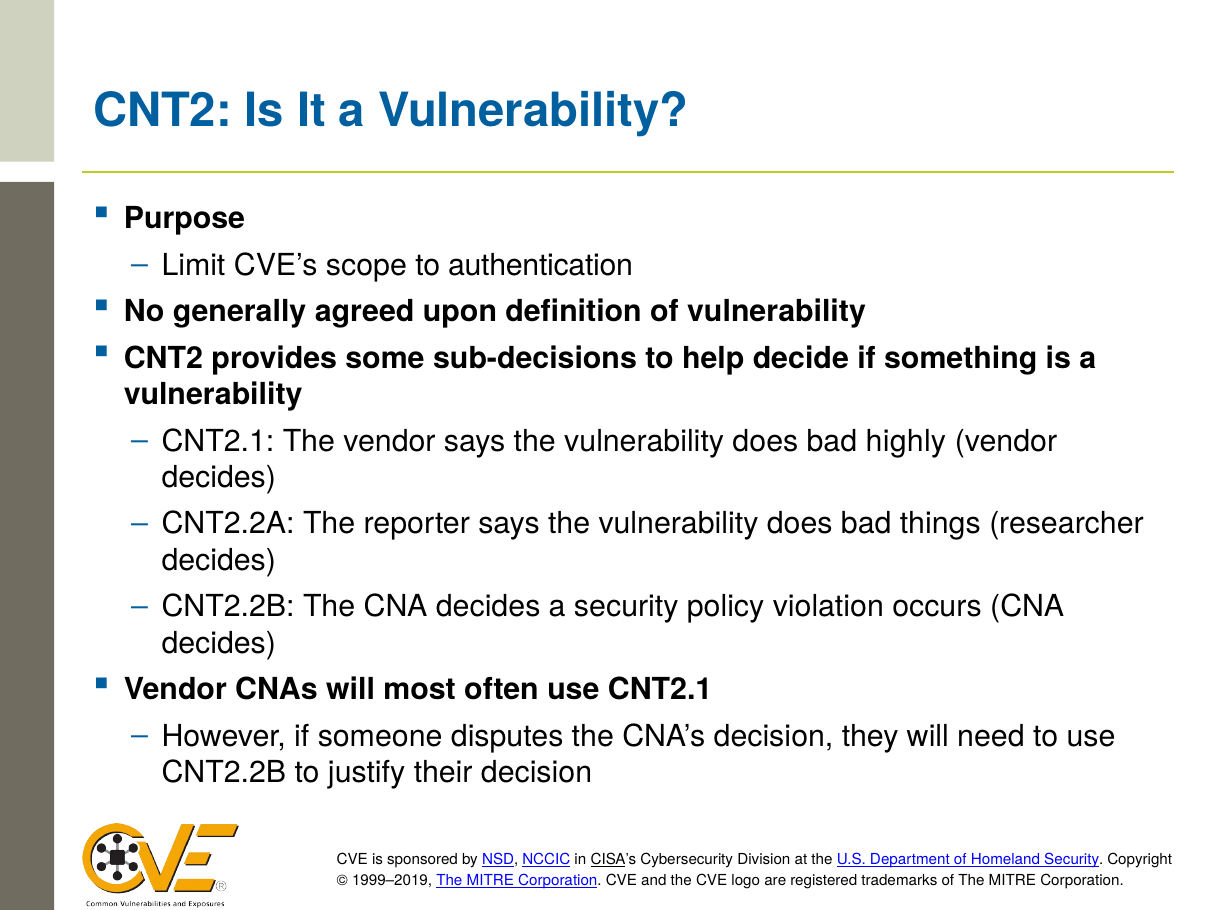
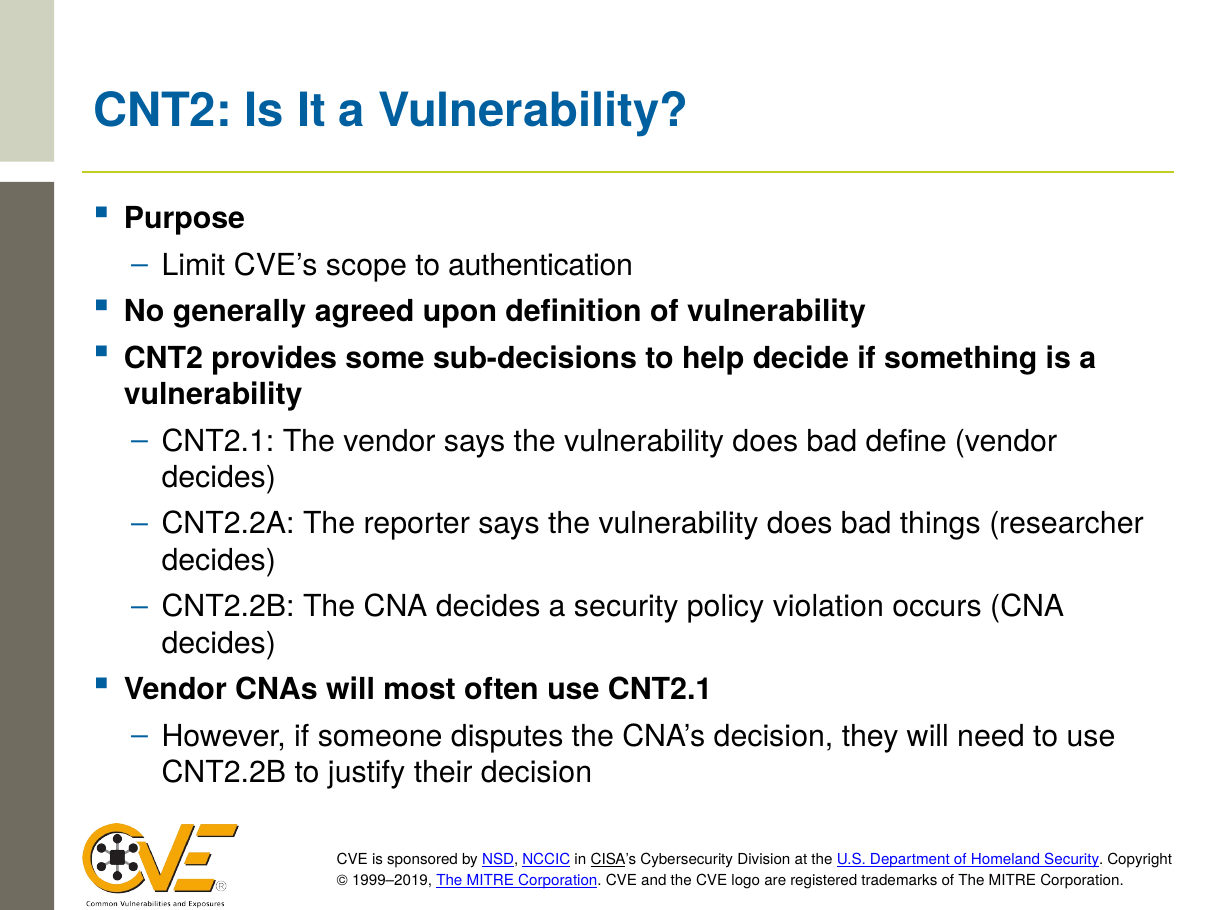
highly: highly -> define
